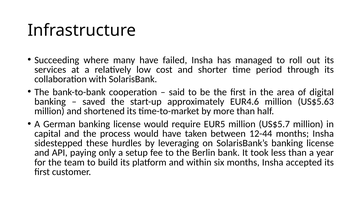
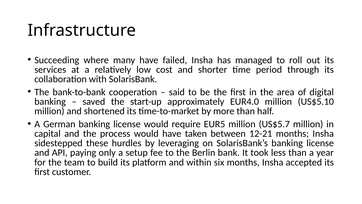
EUR4.6: EUR4.6 -> EUR4.0
US$5.63: US$5.63 -> US$5.10
12-44: 12-44 -> 12-21
